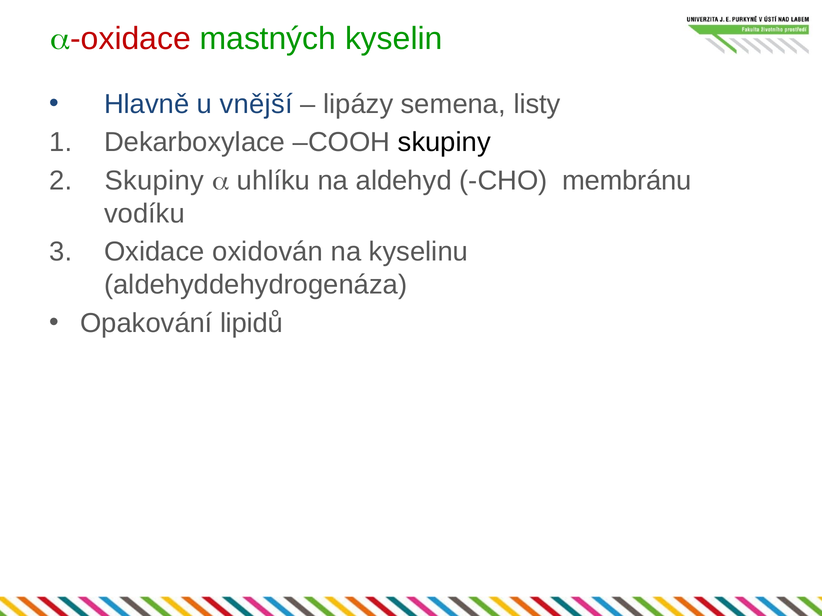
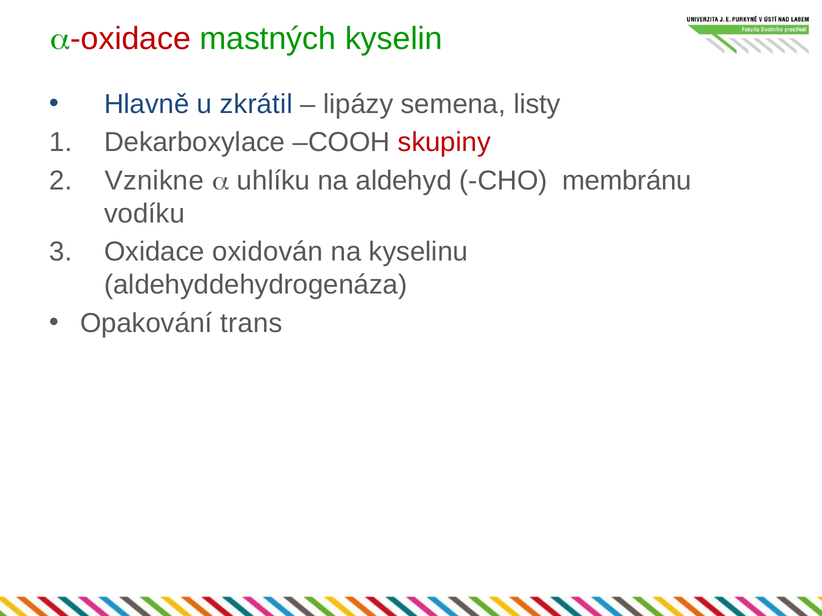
vnější: vnější -> zkrátil
skupiny at (444, 142) colour: black -> red
Skupiny at (154, 181): Skupiny -> Vznikne
lipidů: lipidů -> trans
